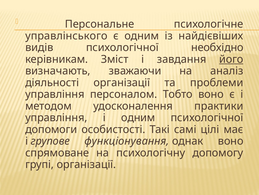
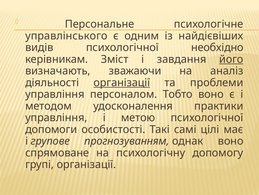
організації at (122, 82) underline: none -> present
і одним: одним -> метою
функціонування: функціонування -> прогнозуванням
